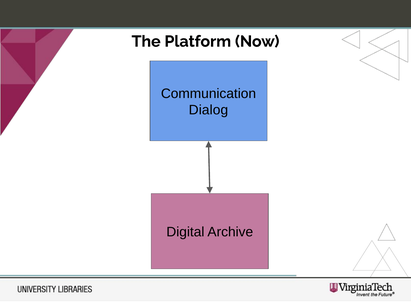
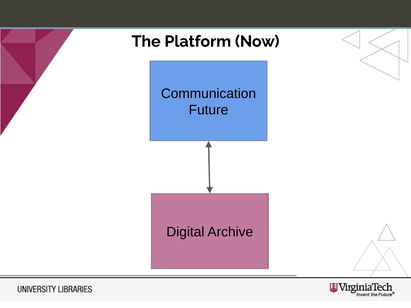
Dialog: Dialog -> Future
